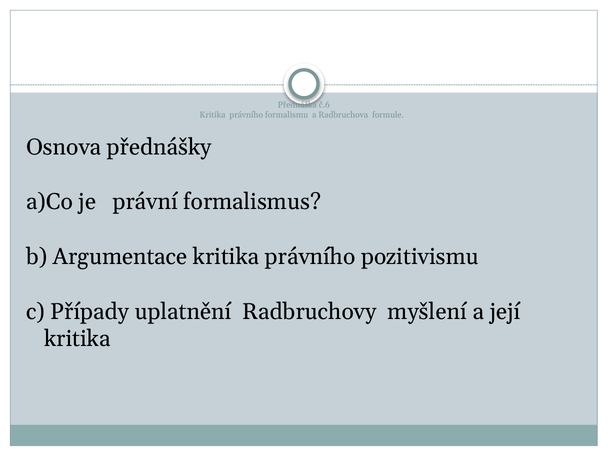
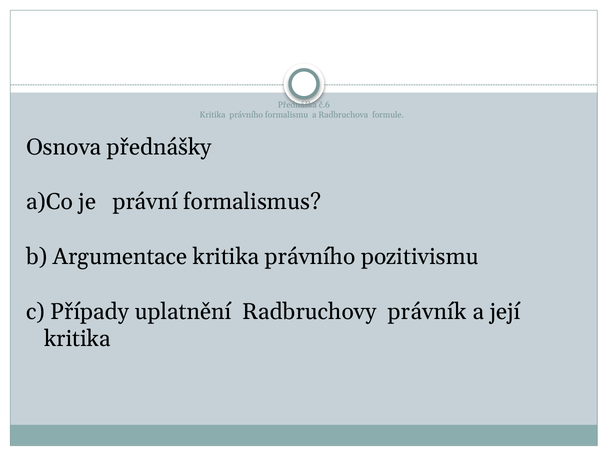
myšlení: myšlení -> právník
